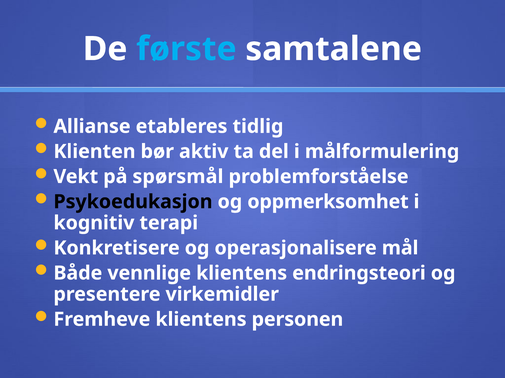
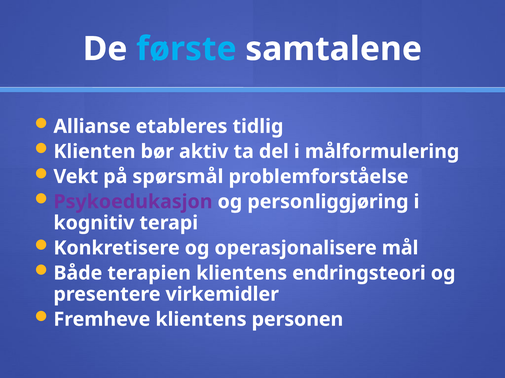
Psykoedukasjon colour: black -> purple
oppmerksomhet: oppmerksomhet -> personliggjøring
vennlige: vennlige -> terapien
